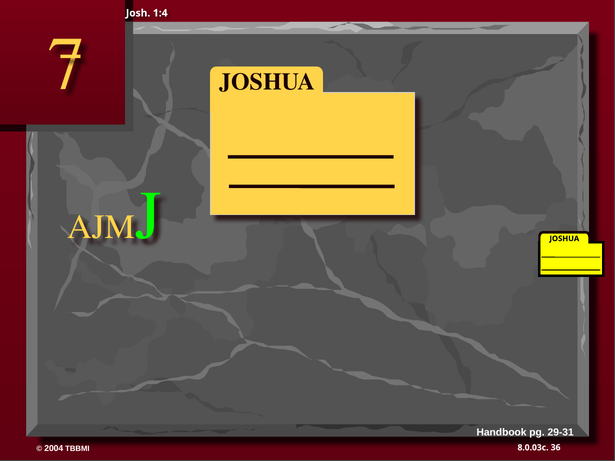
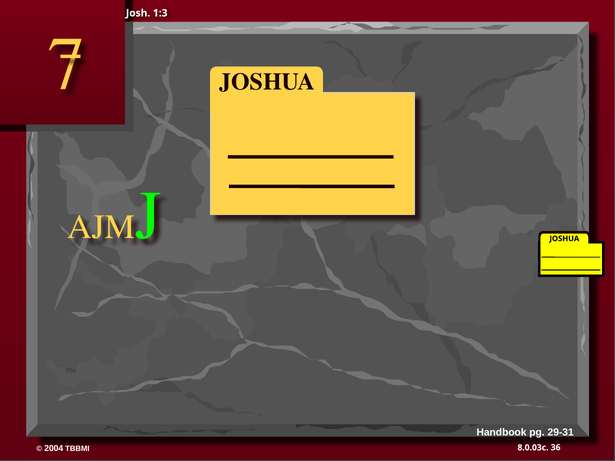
1:4: 1:4 -> 1:3
